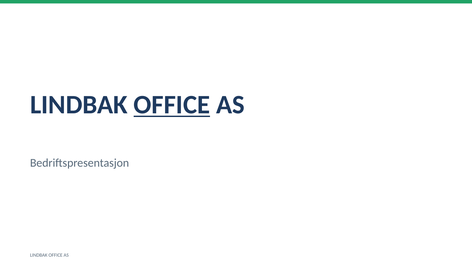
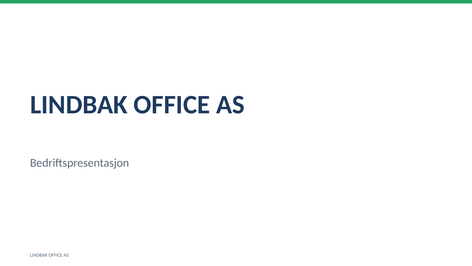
OFFICE at (172, 105) underline: present -> none
